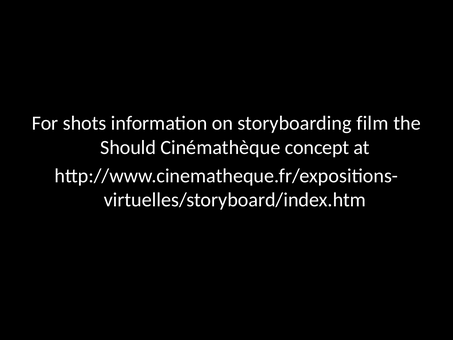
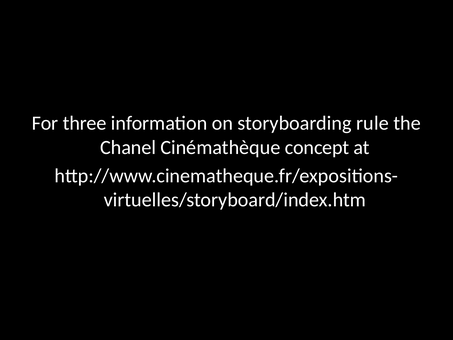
shots: shots -> three
film: film -> rule
Should: Should -> Chanel
